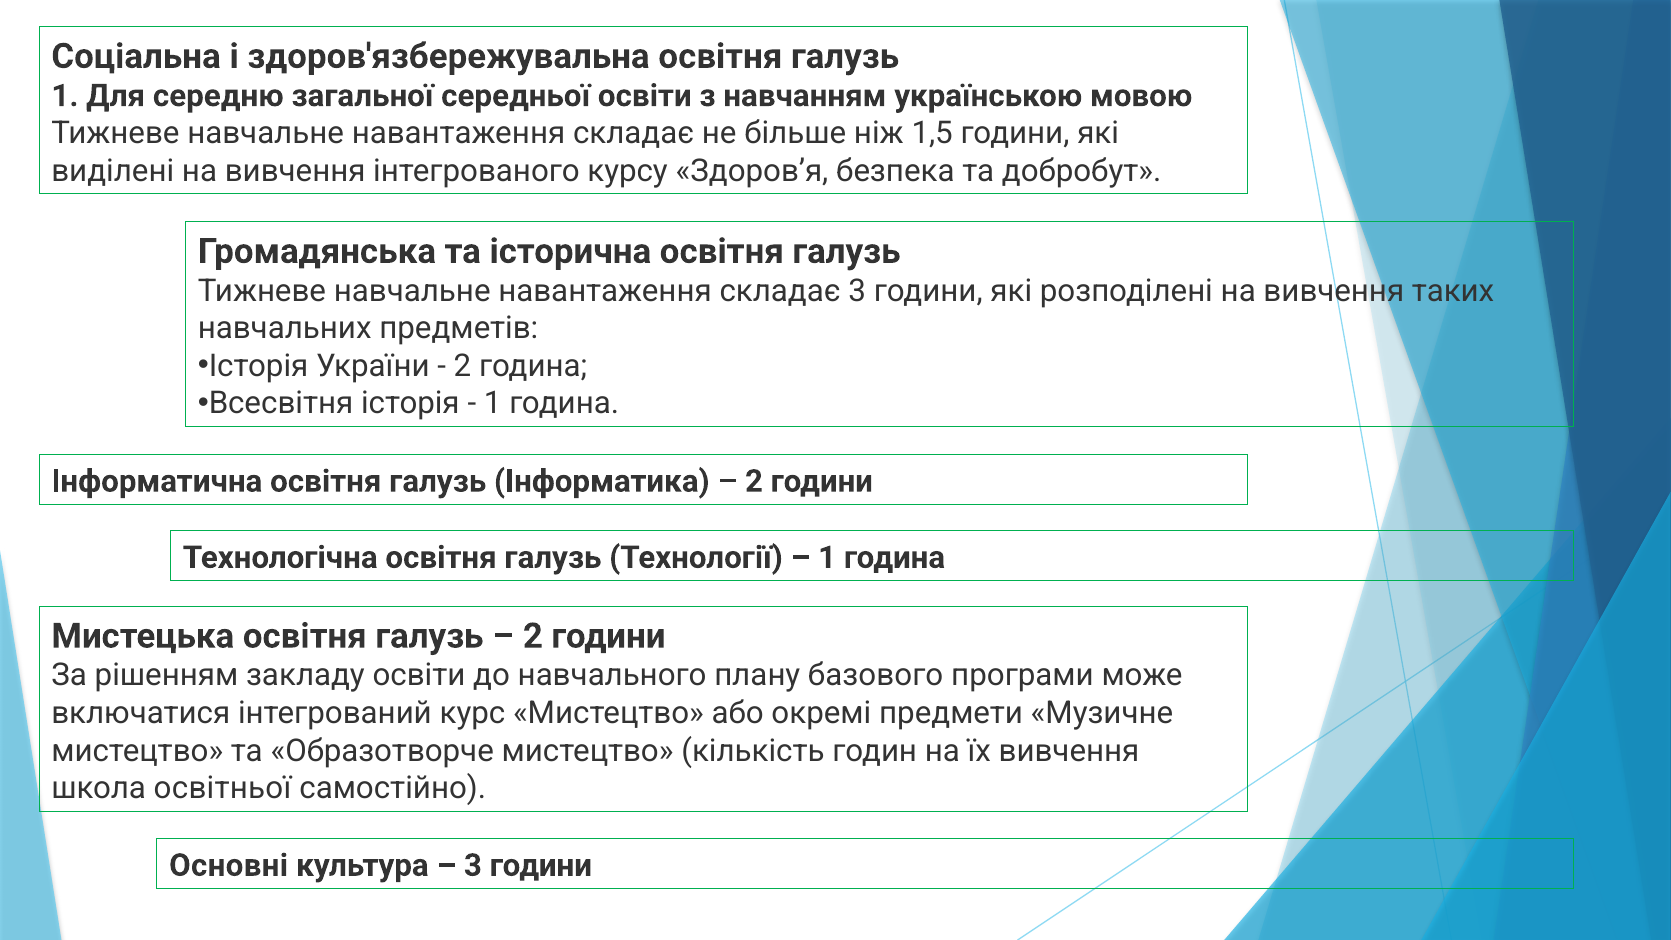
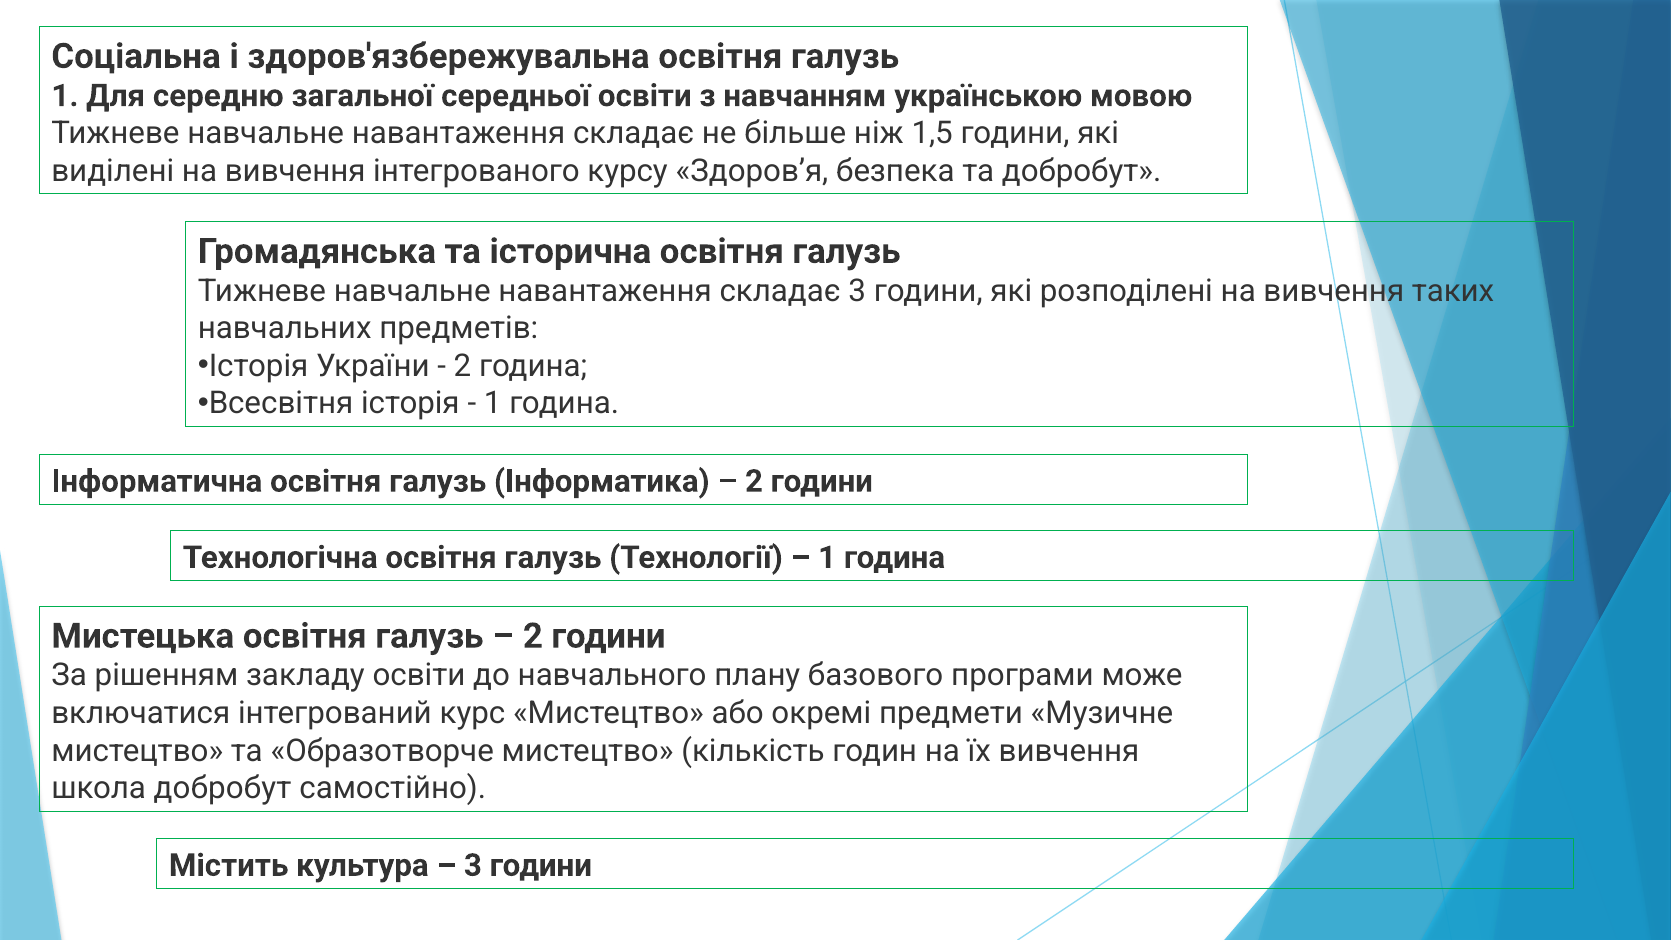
школа освітньої: освітньої -> добробут
Основні: Основні -> Містить
